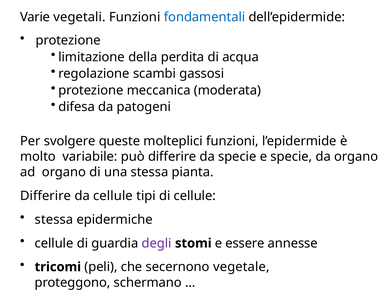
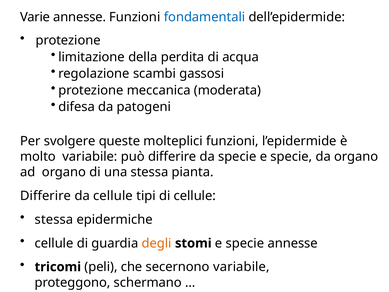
Varie vegetali: vegetali -> annesse
degli colour: purple -> orange
stomi e essere: essere -> specie
secernono vegetale: vegetale -> variabile
